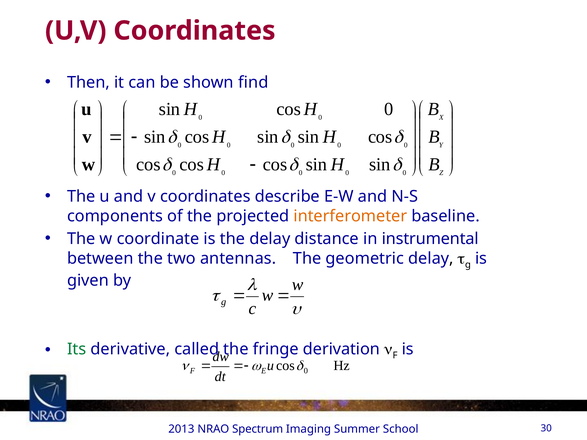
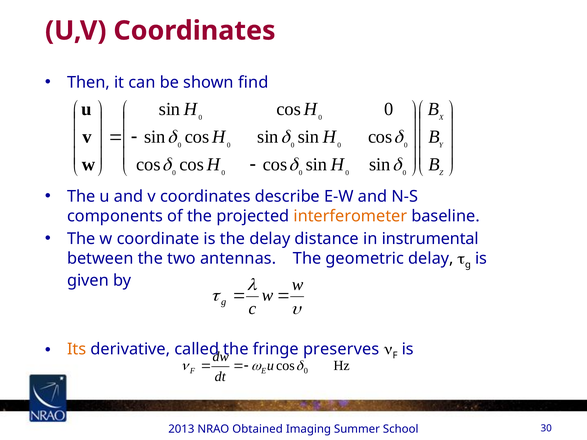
Its colour: green -> orange
derivation: derivation -> preserves
Spectrum: Spectrum -> Obtained
